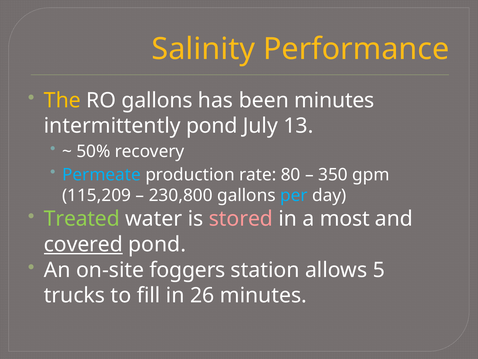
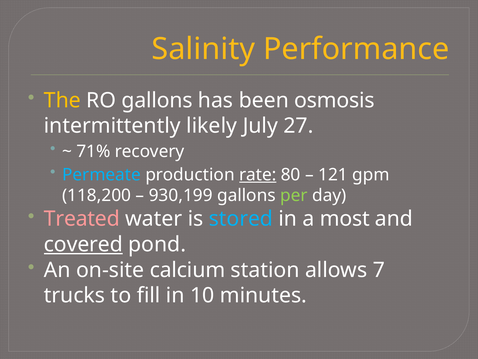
been minutes: minutes -> osmosis
intermittently pond: pond -> likely
13: 13 -> 27
50%: 50% -> 71%
rate underline: none -> present
350: 350 -> 121
115,209: 115,209 -> 118,200
230,800: 230,800 -> 930,199
per colour: light blue -> light green
Treated colour: light green -> pink
stored colour: pink -> light blue
foggers: foggers -> calcium
5: 5 -> 7
26: 26 -> 10
